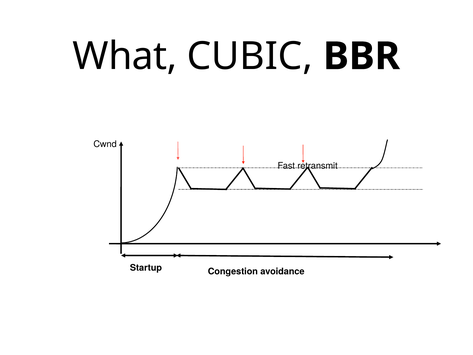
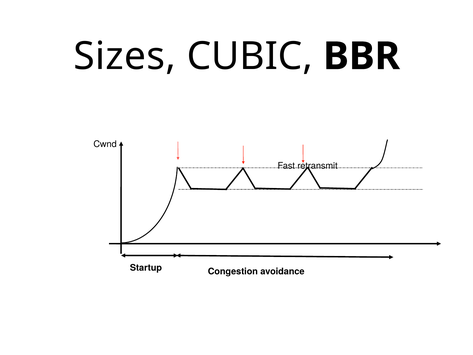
What: What -> Sizes
